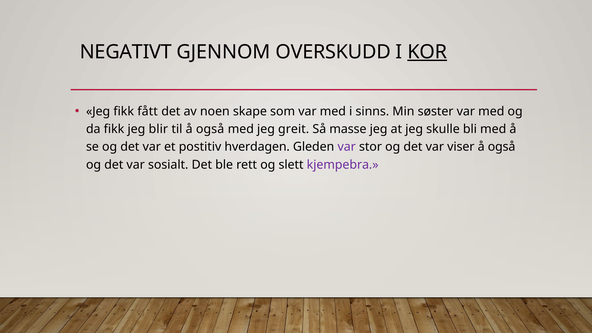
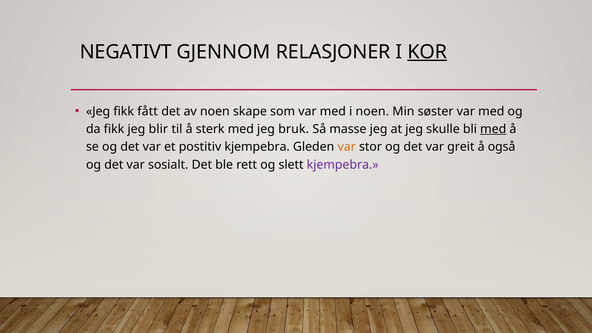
OVERSKUDD: OVERSKUDD -> RELASJONER
i sinns: sinns -> noen
til å også: også -> sterk
greit: greit -> bruk
med at (493, 129) underline: none -> present
postitiv hverdagen: hverdagen -> kjempebra
var at (347, 147) colour: purple -> orange
viser: viser -> greit
